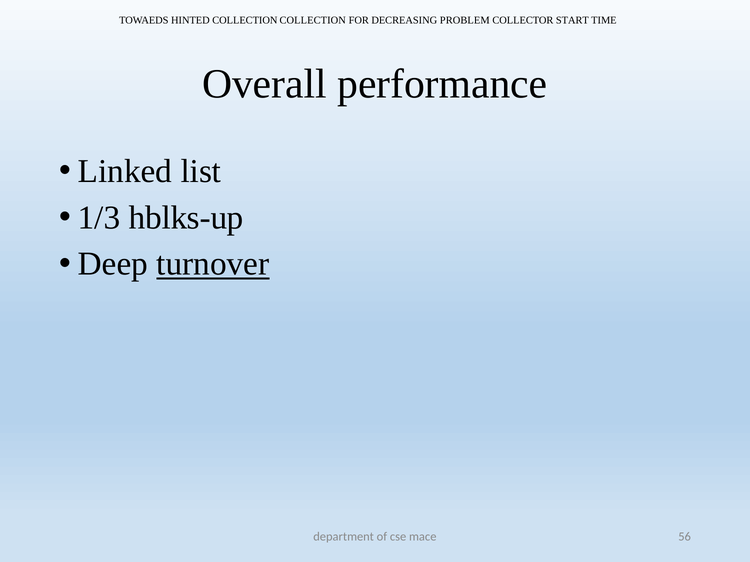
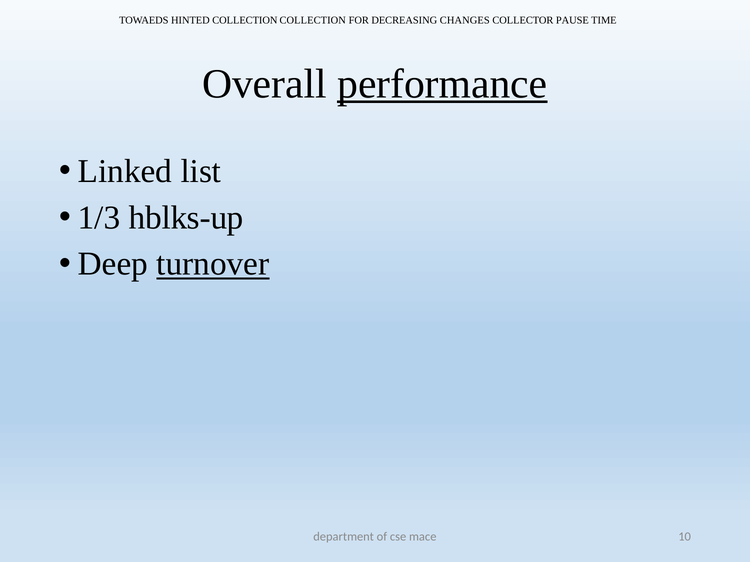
PROBLEM: PROBLEM -> CHANGES
START: START -> PAUSE
performance underline: none -> present
56: 56 -> 10
